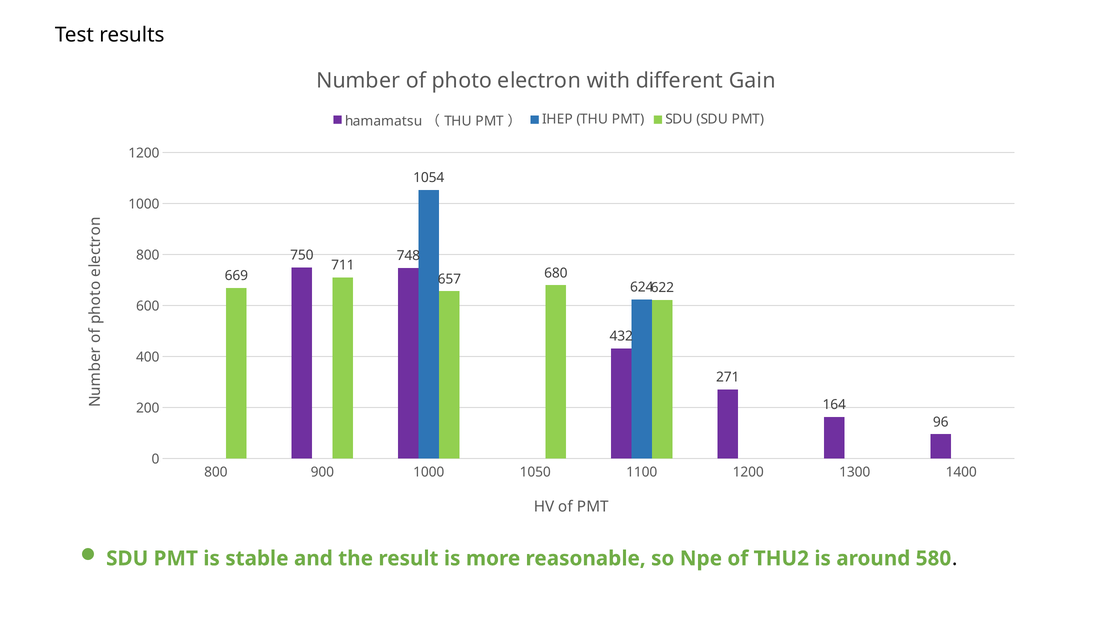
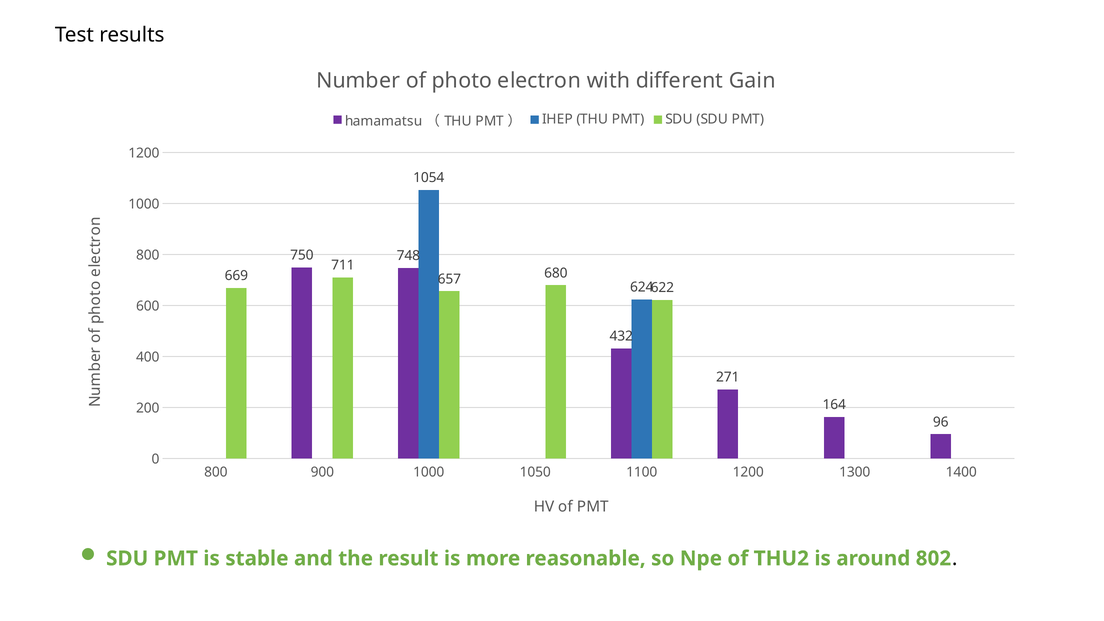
580: 580 -> 802
